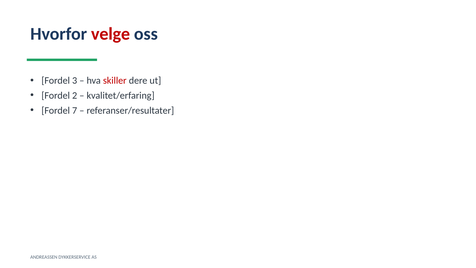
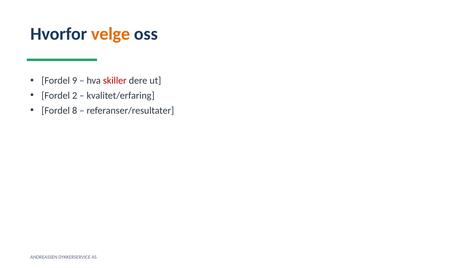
velge colour: red -> orange
3: 3 -> 9
7: 7 -> 8
